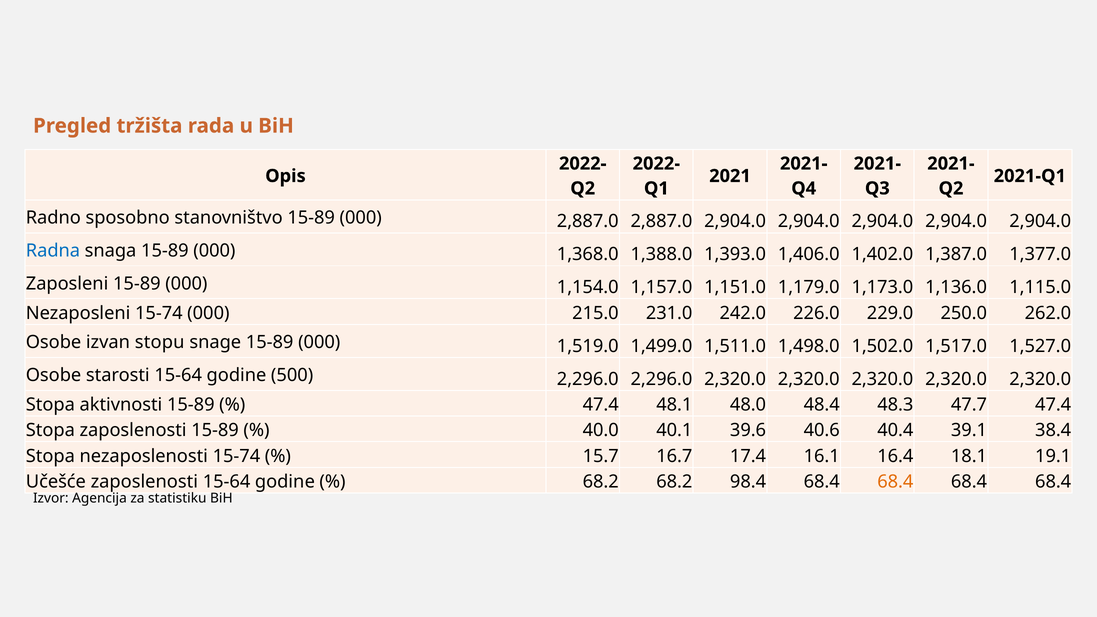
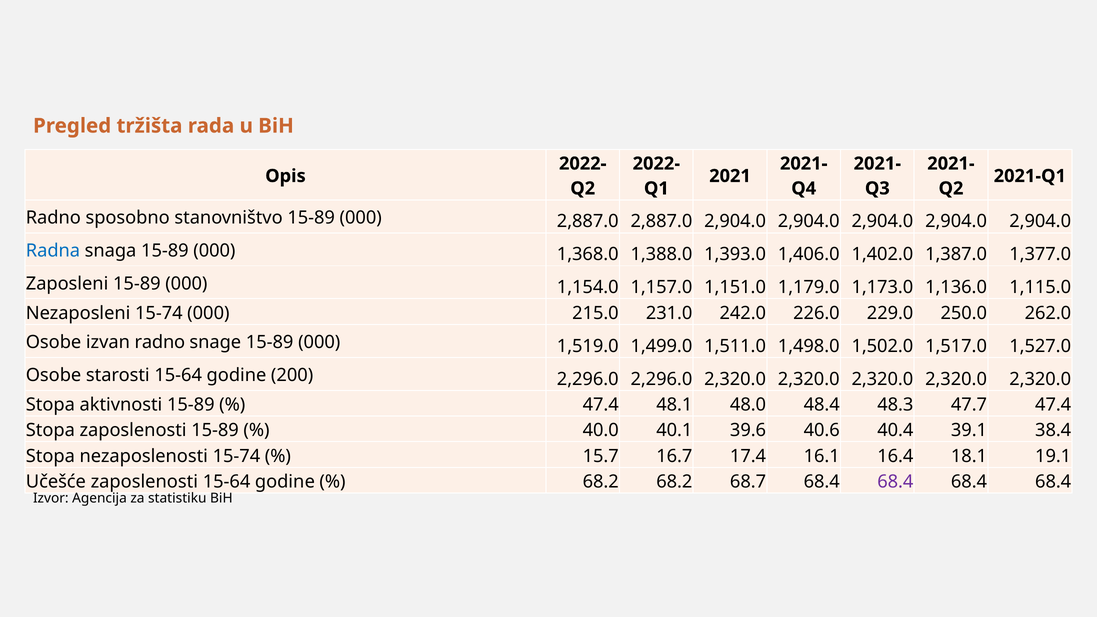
izvan stopu: stopu -> radno
500: 500 -> 200
98.4: 98.4 -> 68.7
68.4 at (895, 482) colour: orange -> purple
